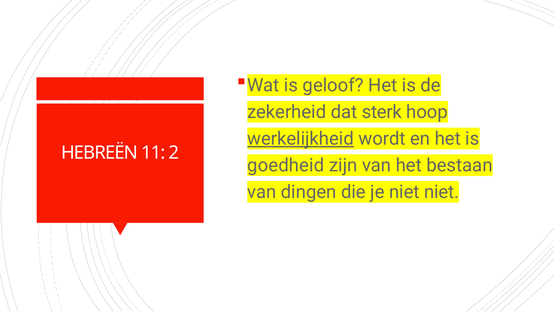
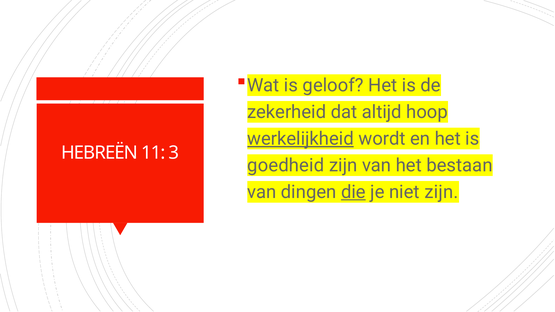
sterk: sterk -> altijd
2: 2 -> 3
die underline: none -> present
niet niet: niet -> zijn
